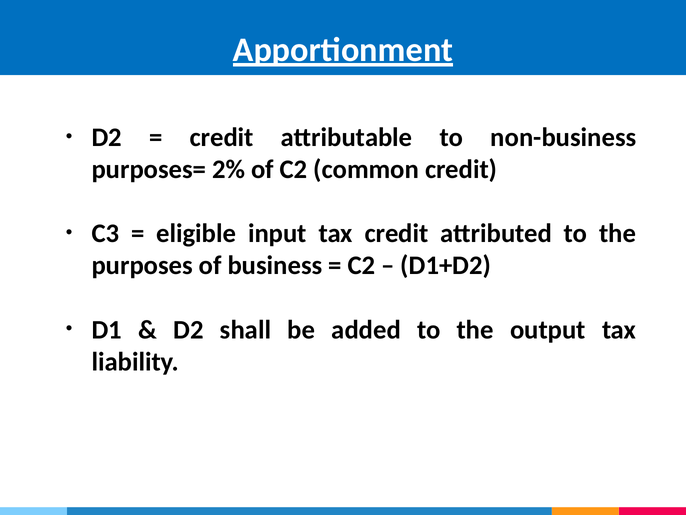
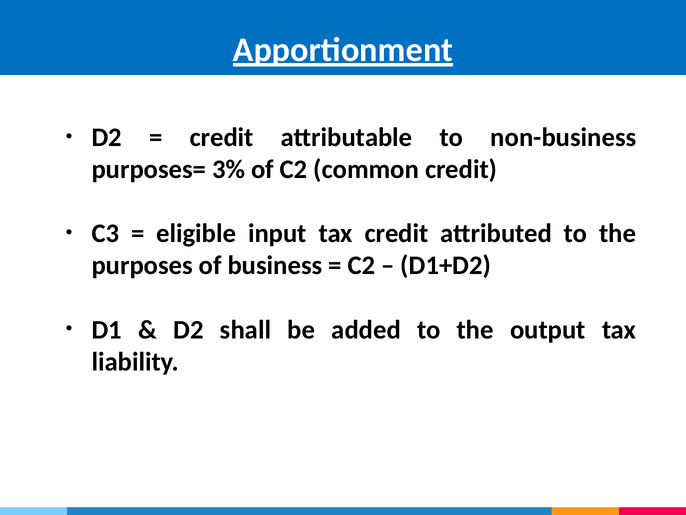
2%: 2% -> 3%
